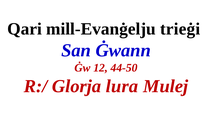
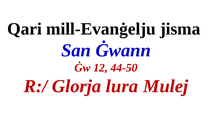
trieġi: trieġi -> jisma
